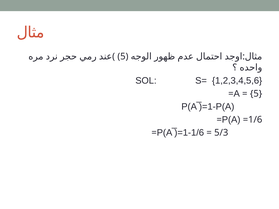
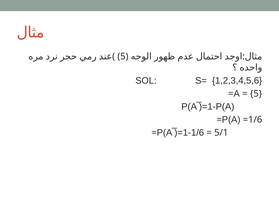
5/3: 5/3 -> 5/1
